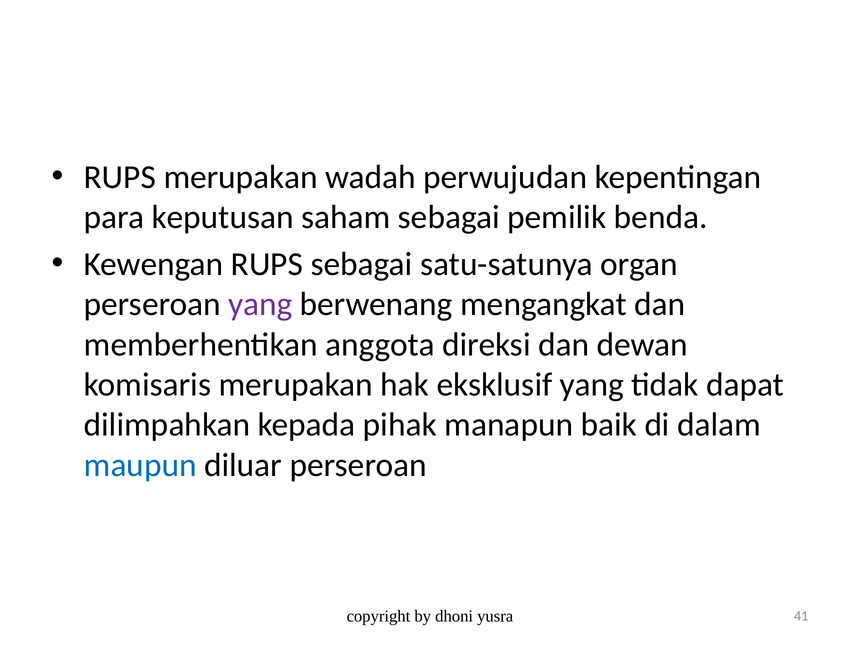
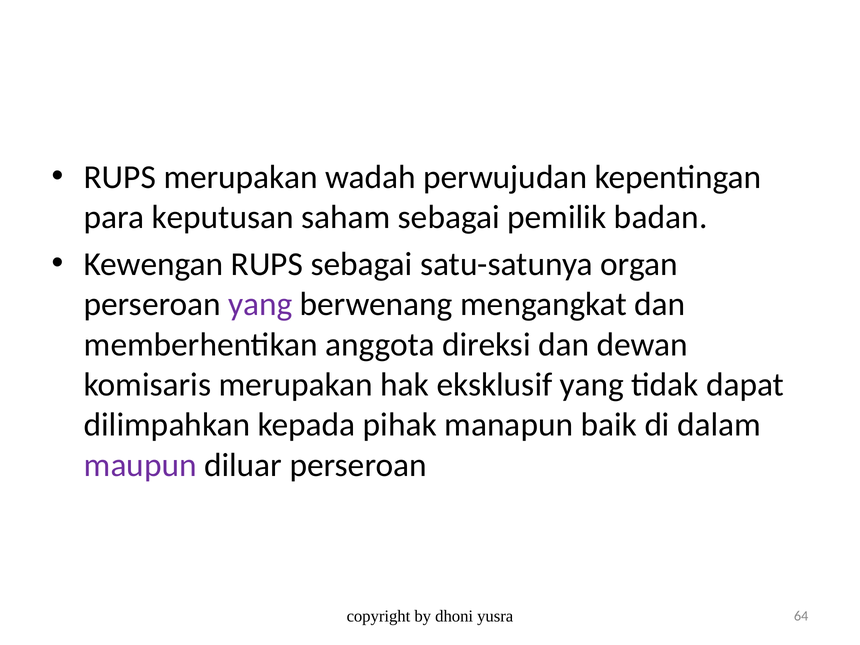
benda: benda -> badan
maupun colour: blue -> purple
41: 41 -> 64
